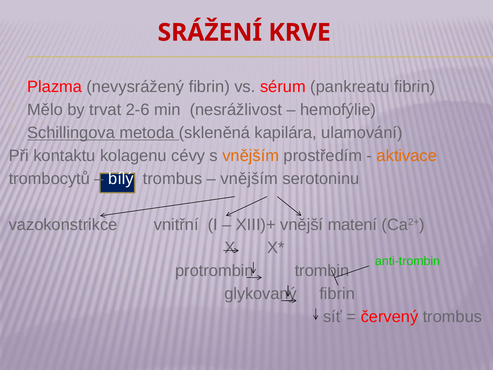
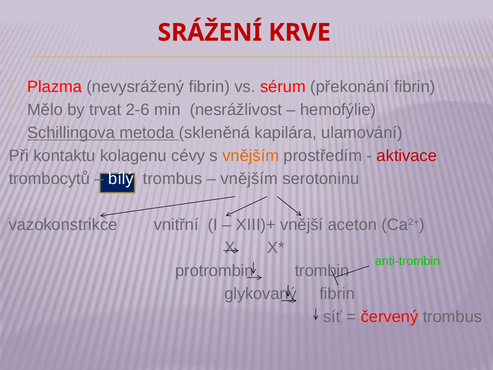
pankreatu: pankreatu -> překonání
aktivace colour: orange -> red
matení: matení -> aceton
